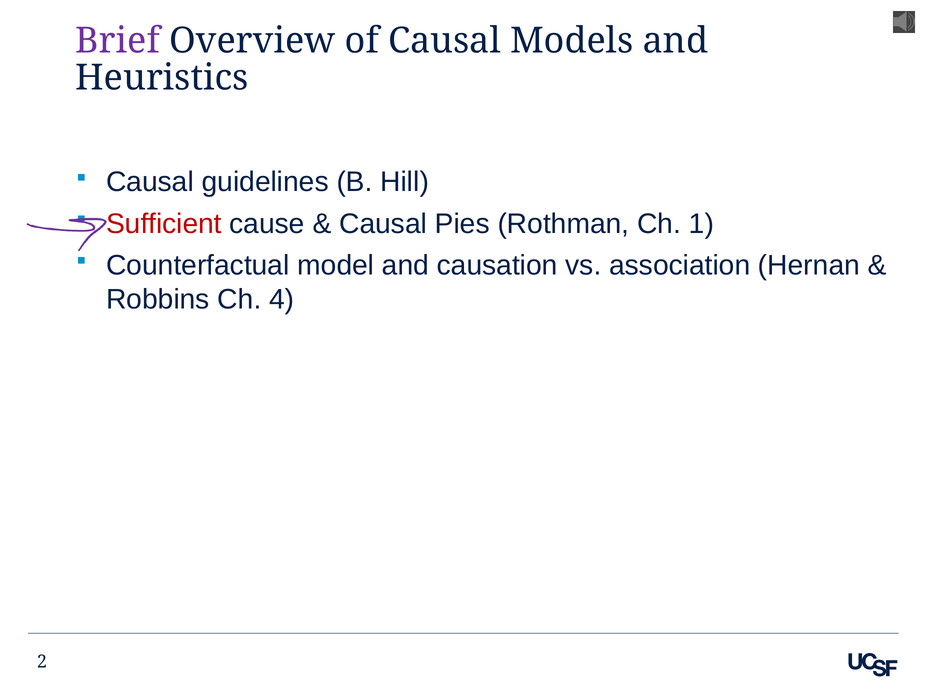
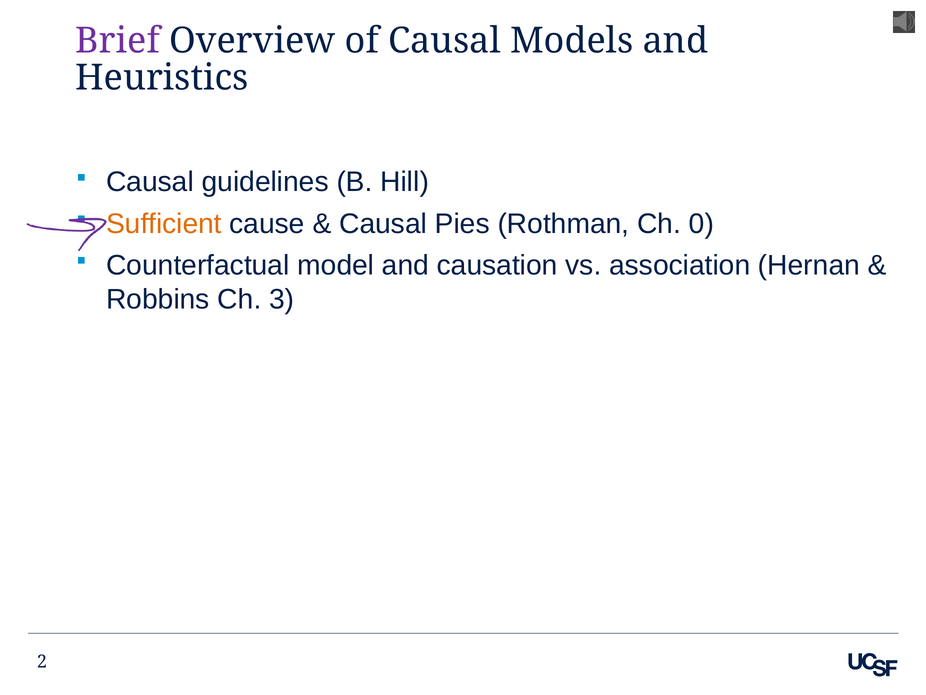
Sufficient colour: red -> orange
1: 1 -> 0
4: 4 -> 3
